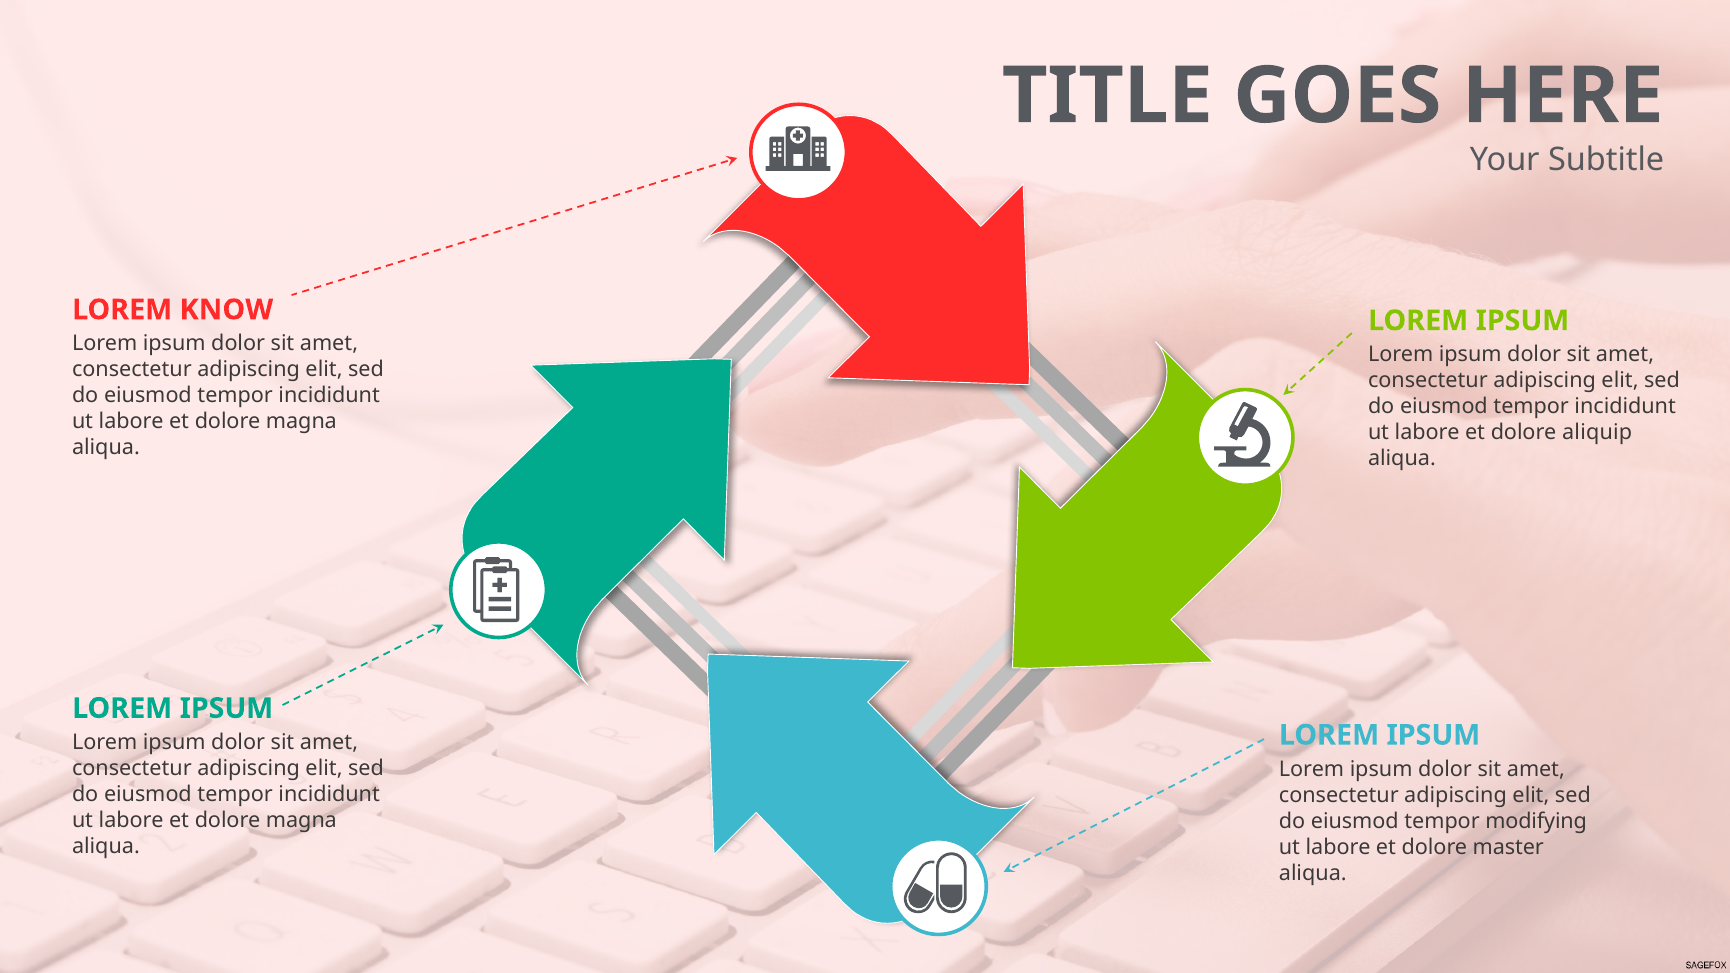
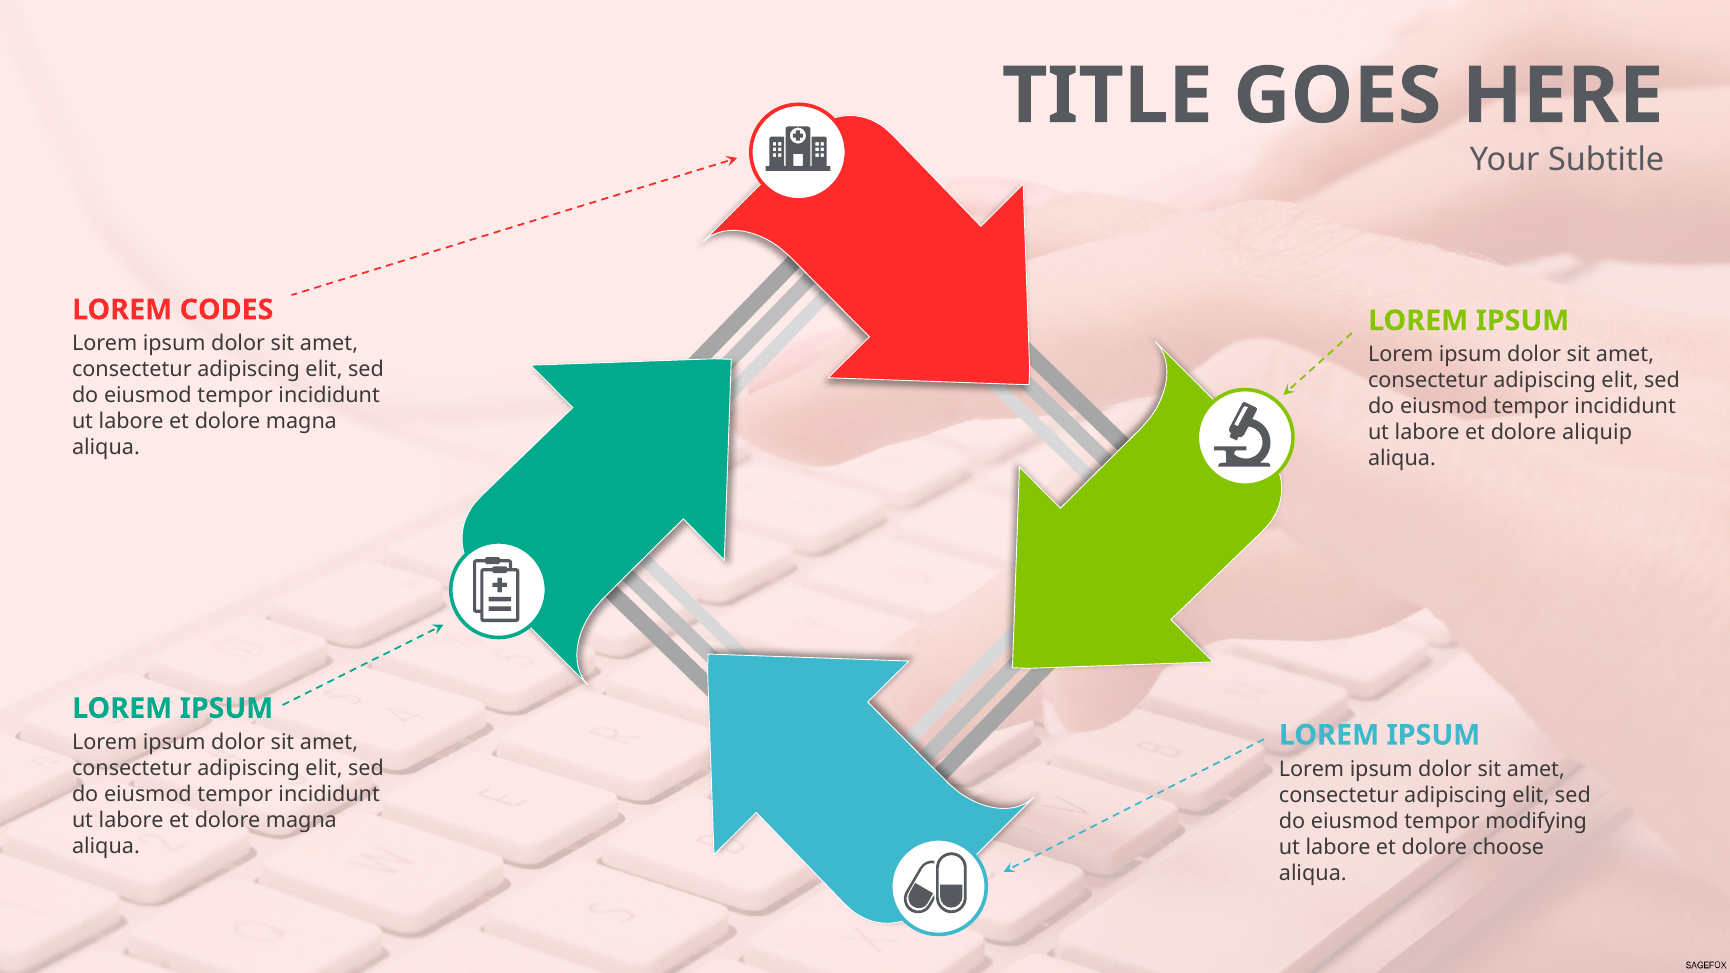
KNOW: KNOW -> CODES
master: master -> choose
